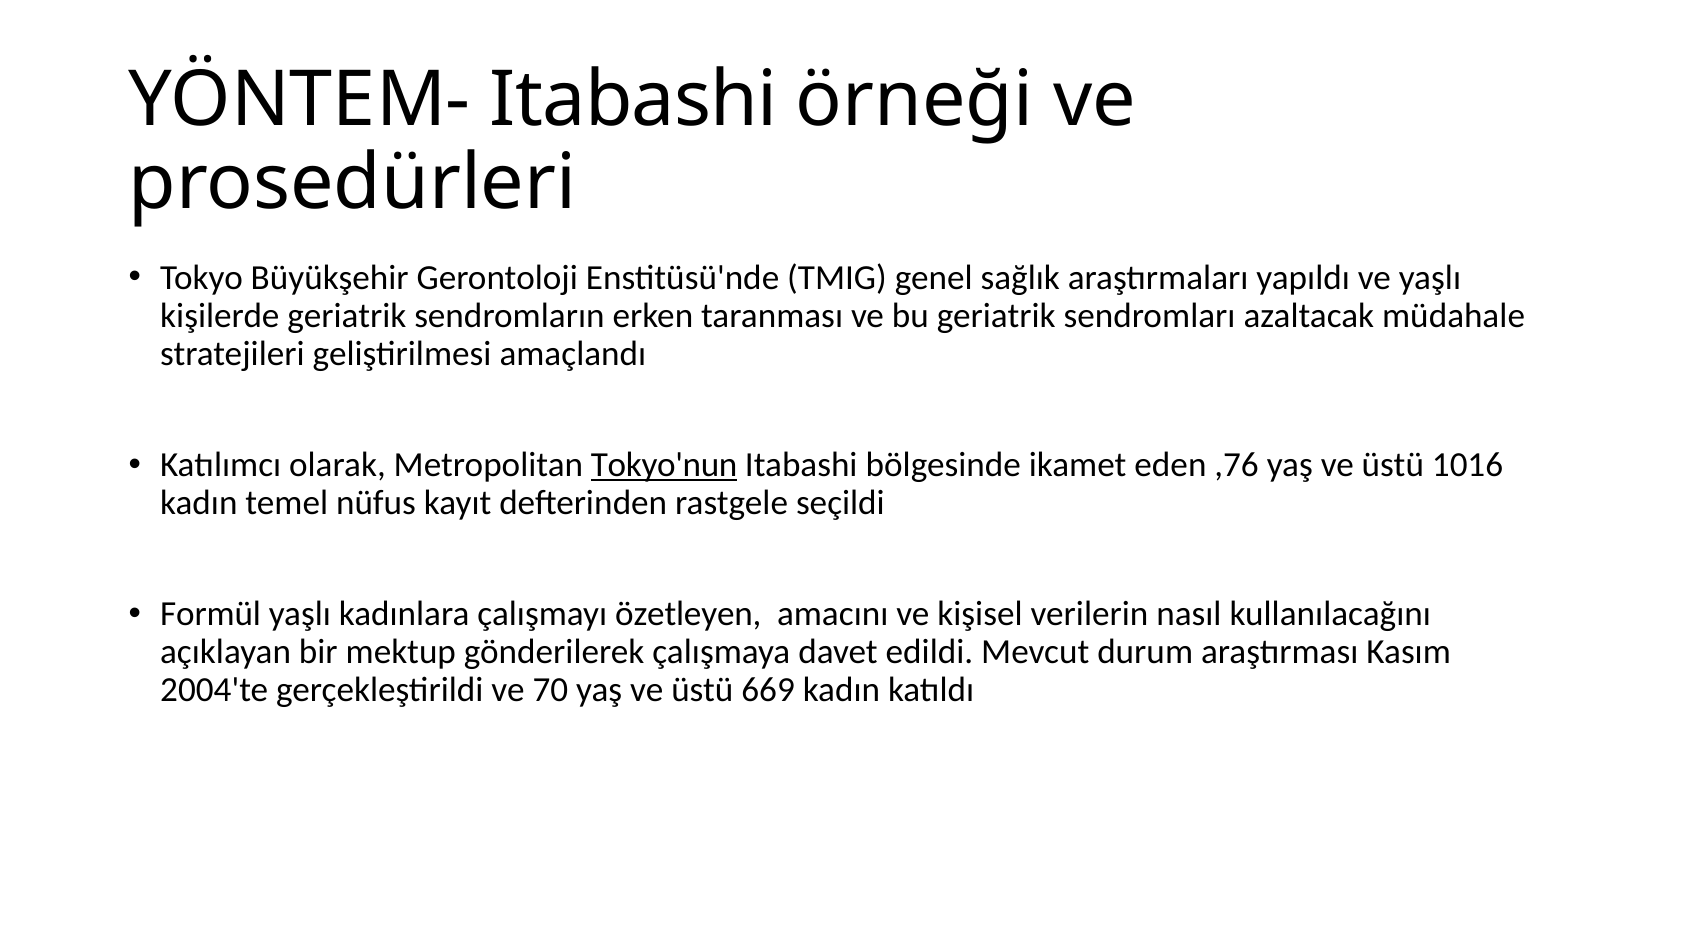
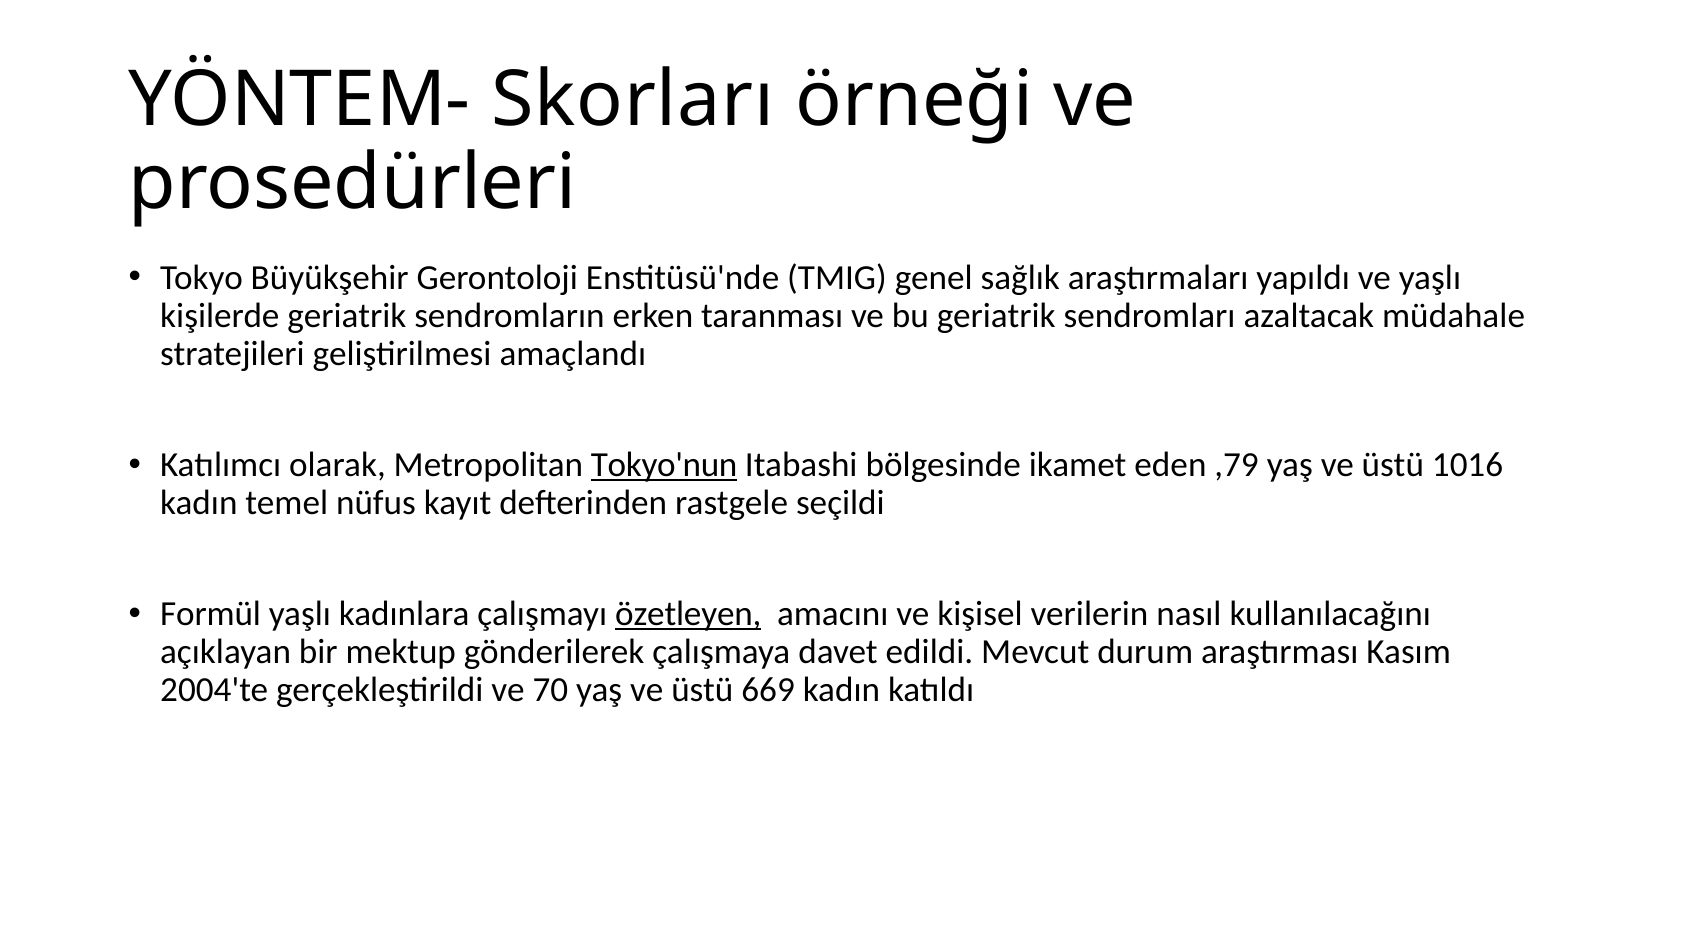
YÖNTEM- Itabashi: Itabashi -> Skorları
,76: ,76 -> ,79
özetleyen underline: none -> present
